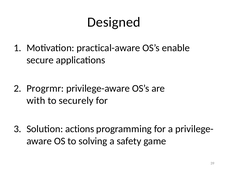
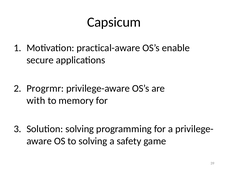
Designed: Designed -> Capsicum
securely: securely -> memory
Solution actions: actions -> solving
